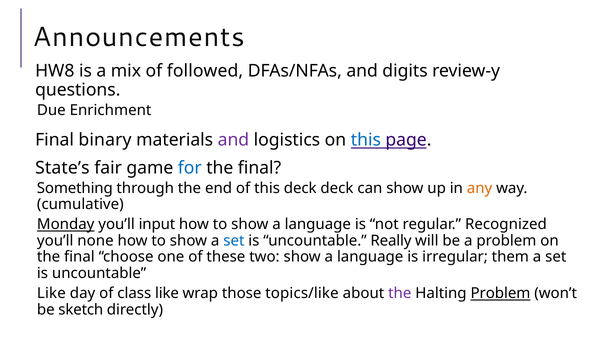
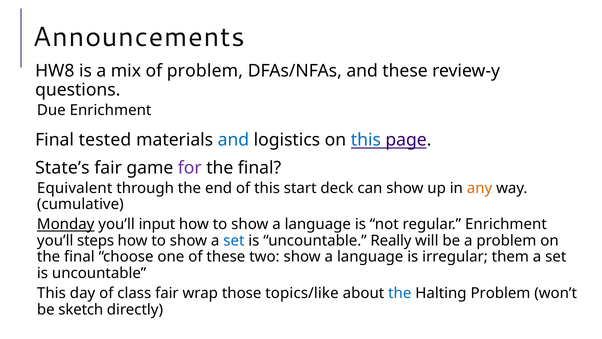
of followed: followed -> problem
and digits: digits -> these
binary: binary -> tested
and at (233, 140) colour: purple -> blue
for colour: blue -> purple
Something: Something -> Equivalent
this deck: deck -> start
regular Recognized: Recognized -> Enrichment
none: none -> steps
Like at (51, 293): Like -> This
class like: like -> fair
the at (400, 293) colour: purple -> blue
Problem at (500, 293) underline: present -> none
